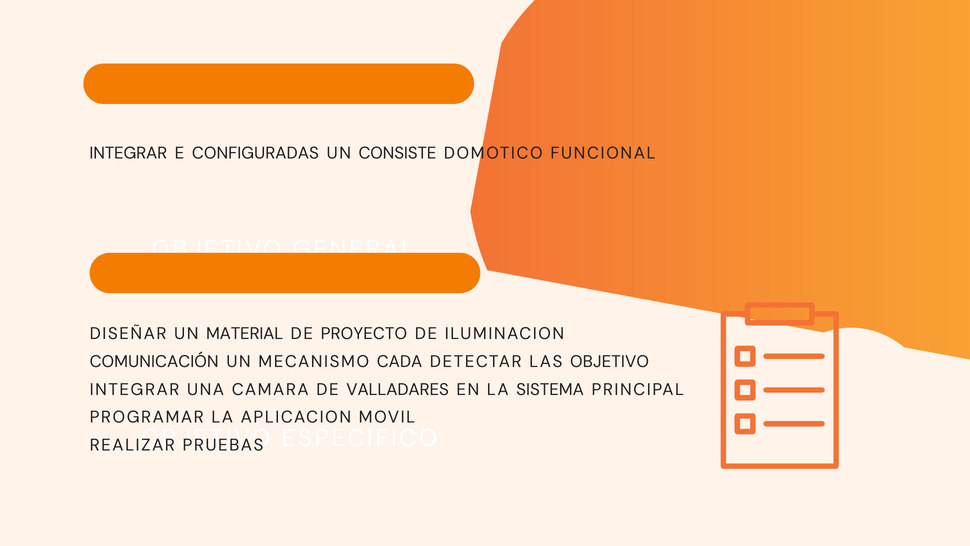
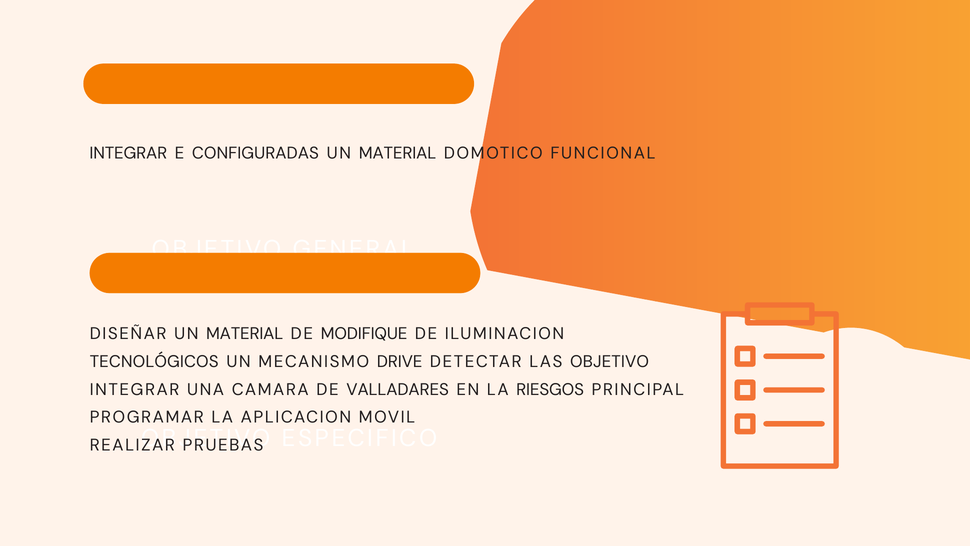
CONSISTE at (398, 153): CONSISTE -> MATERIAL
PROYECTO: PROYECTO -> MODIFIQUE
COMUNICACIÓN: COMUNICACIÓN -> TECNOLÓGICOS
CADA: CADA -> DRIVE
SISTEMA: SISTEMA -> RIESGOS
